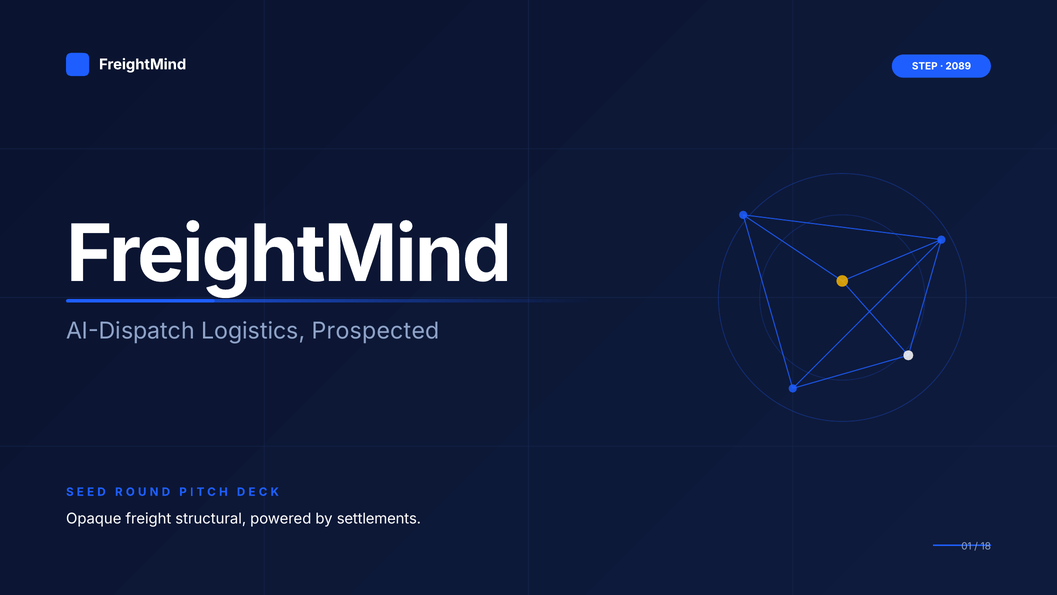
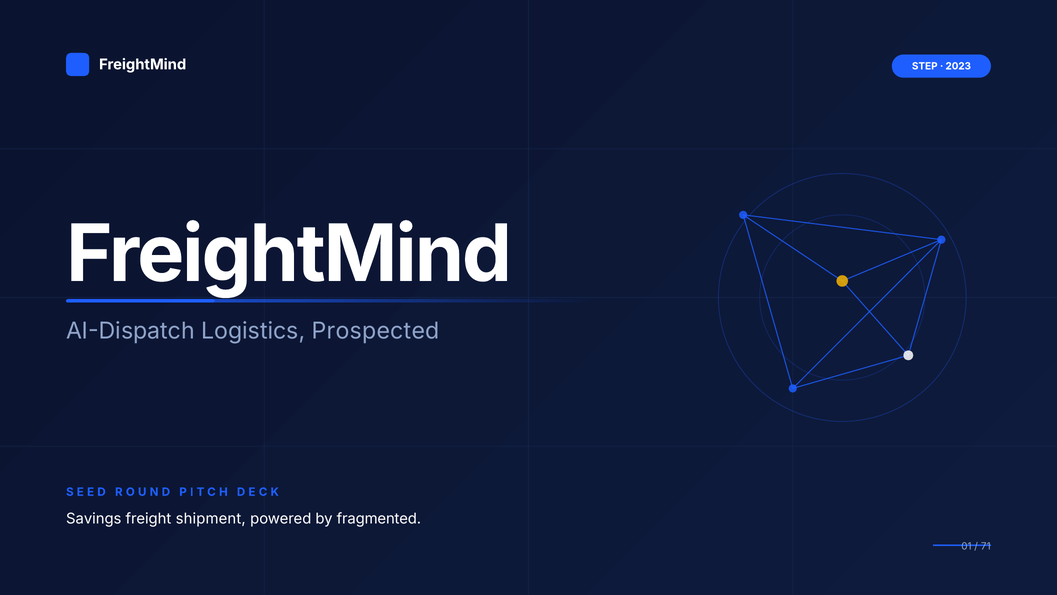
2089: 2089 -> 2023
Opaque: Opaque -> Savings
structural: structural -> shipment
settlements: settlements -> fragmented
18: 18 -> 71
